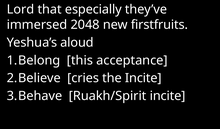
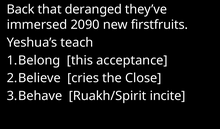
Lord: Lord -> Back
especially: especially -> deranged
2048: 2048 -> 2090
aloud: aloud -> teach
the Incite: Incite -> Close
